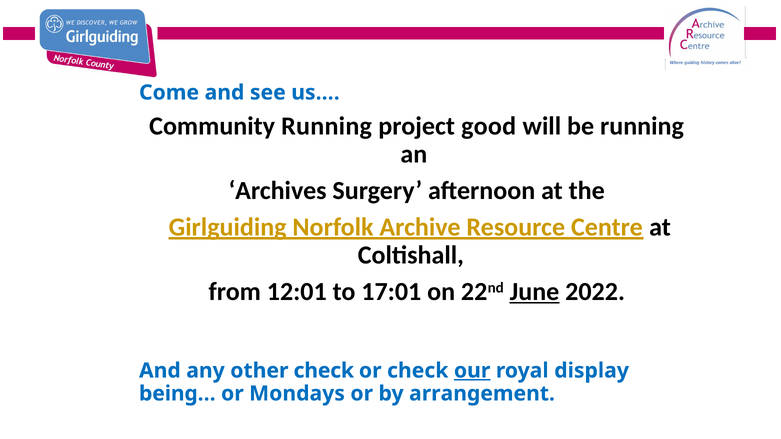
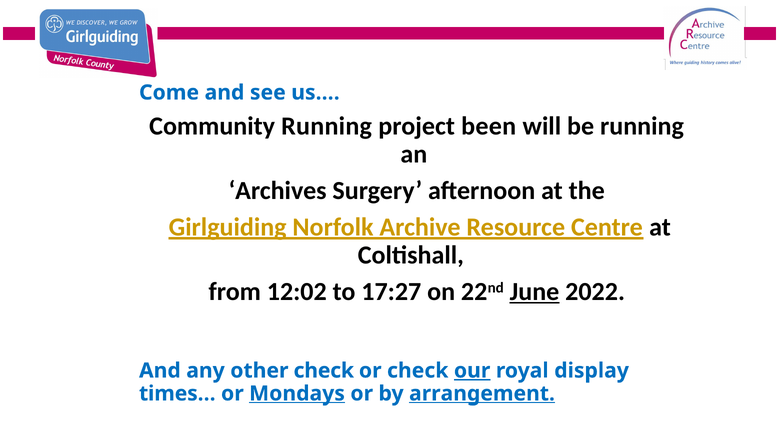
good: good -> been
12:01: 12:01 -> 12:02
17:01: 17:01 -> 17:27
being…: being… -> times…
Mondays underline: none -> present
arrangement underline: none -> present
